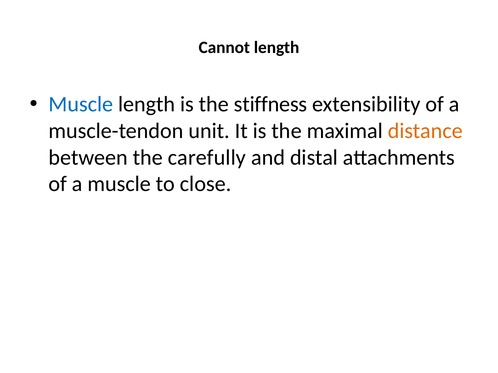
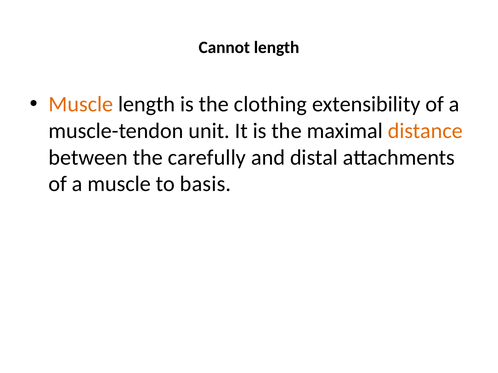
Muscle at (81, 104) colour: blue -> orange
stiffness: stiffness -> clothing
close: close -> basis
